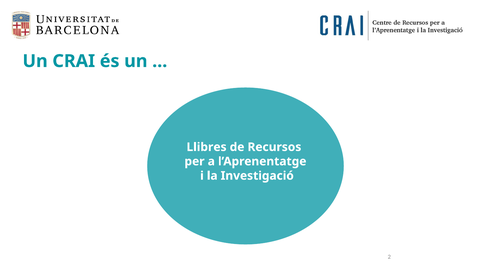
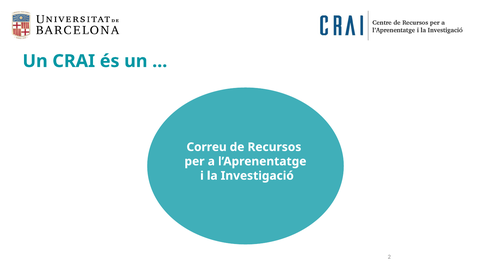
Llibres: Llibres -> Correu
